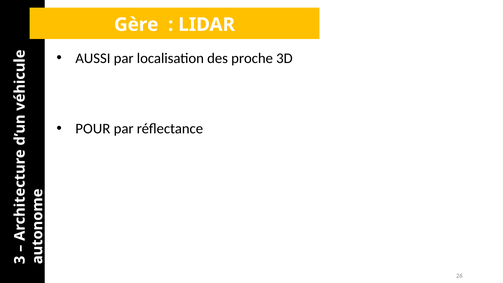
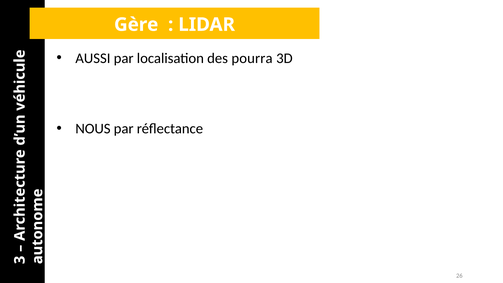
proche: proche -> pourra
POUR: POUR -> NOUS
